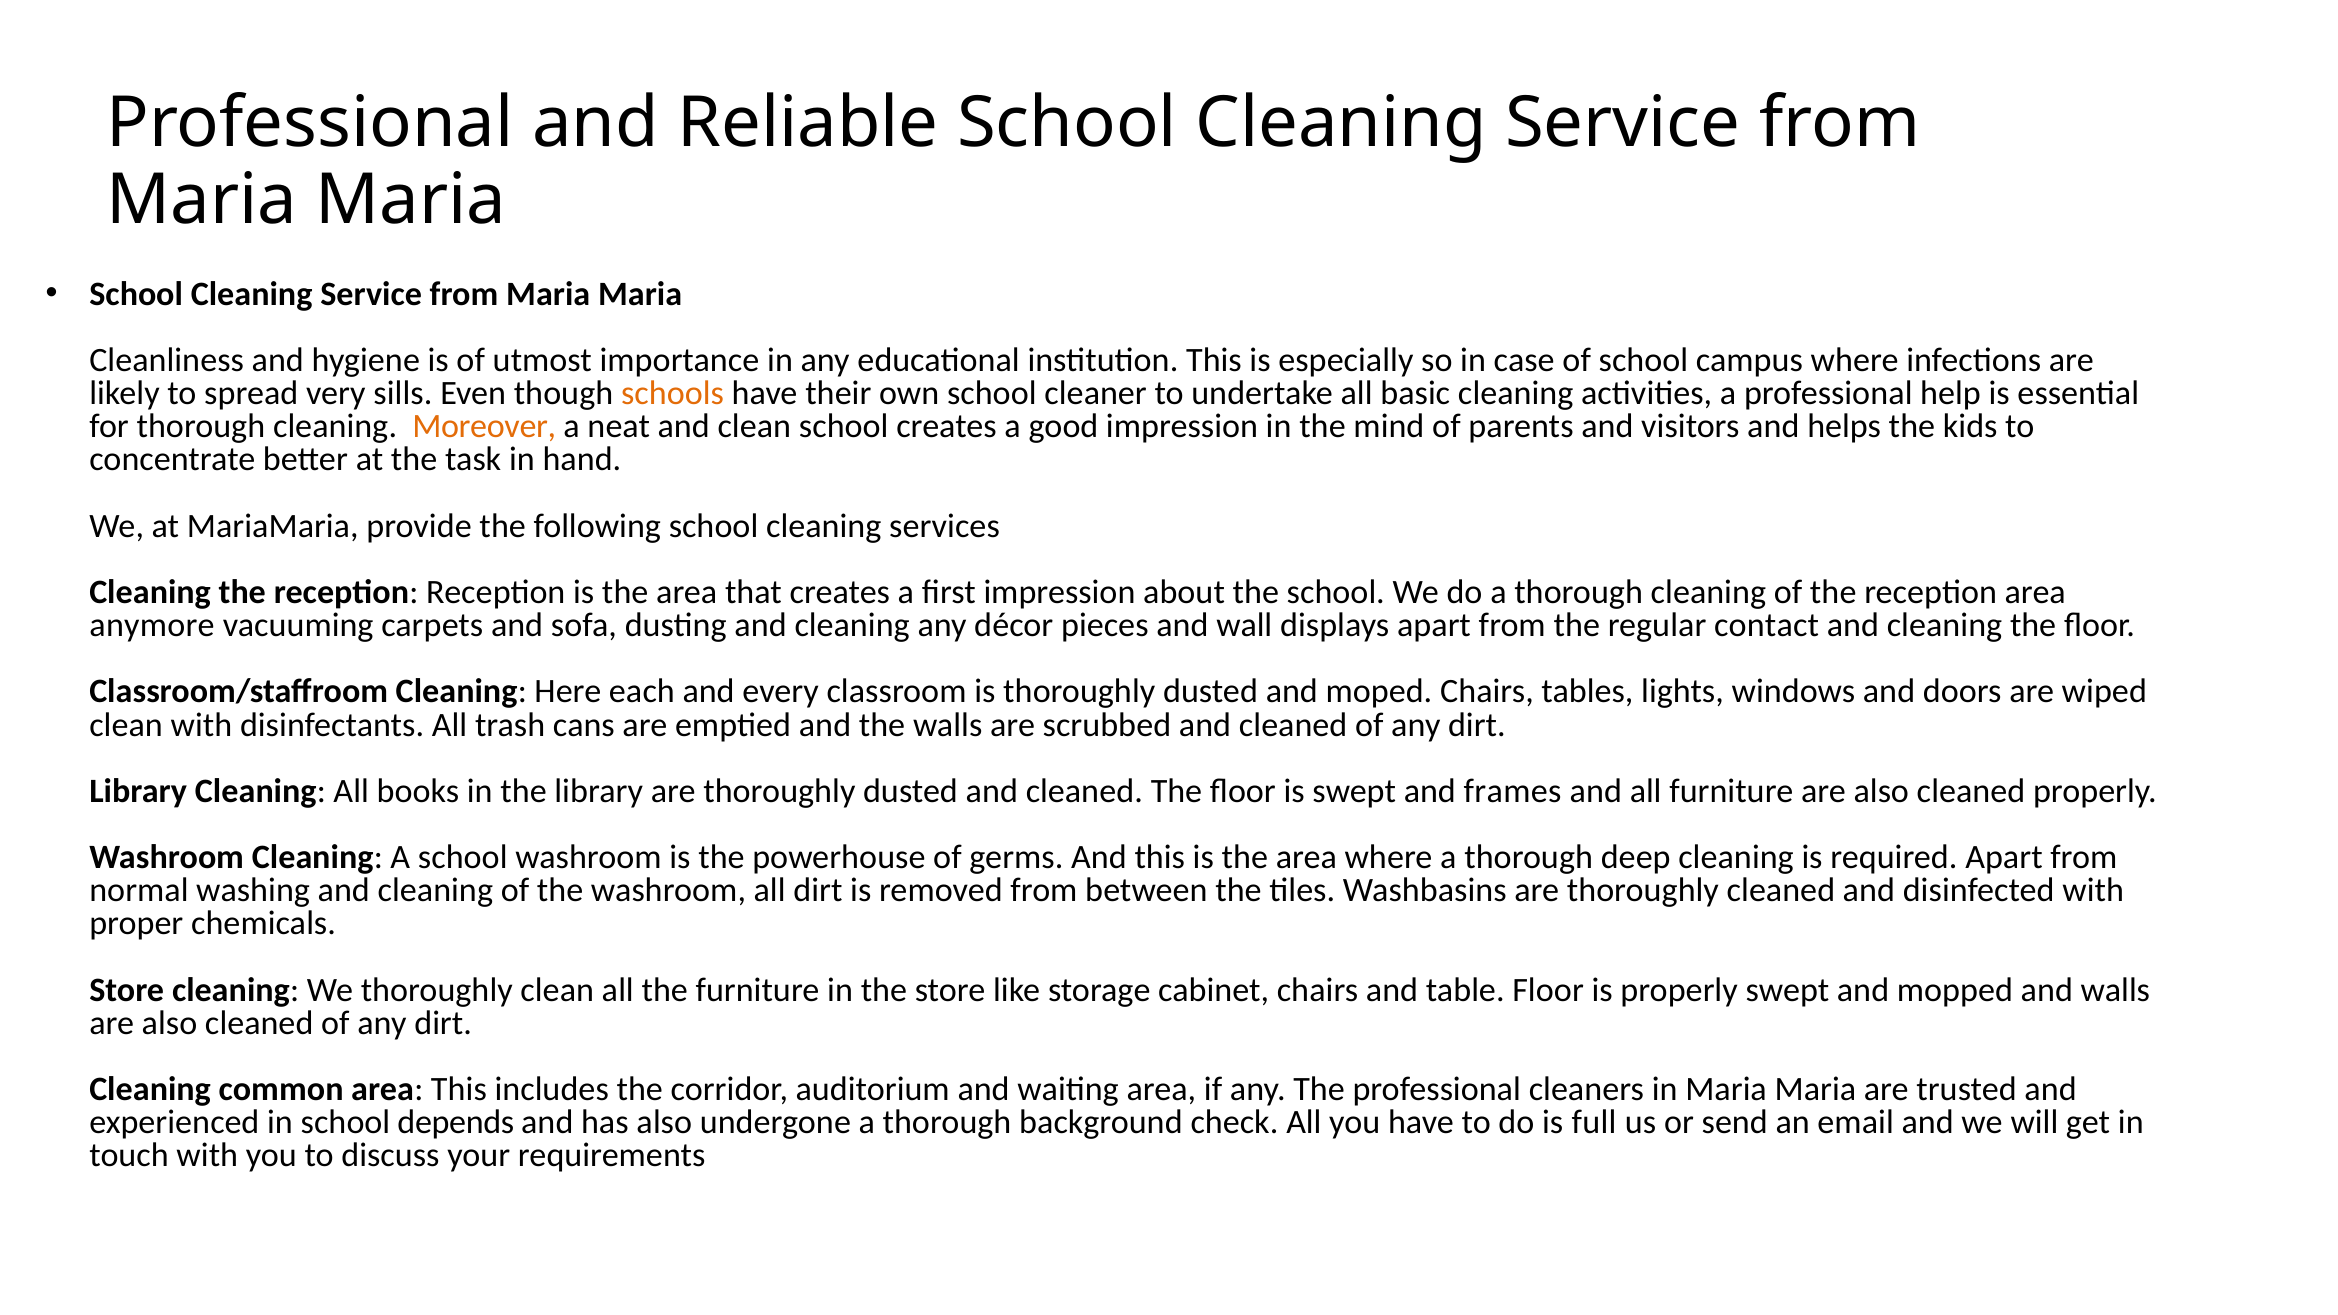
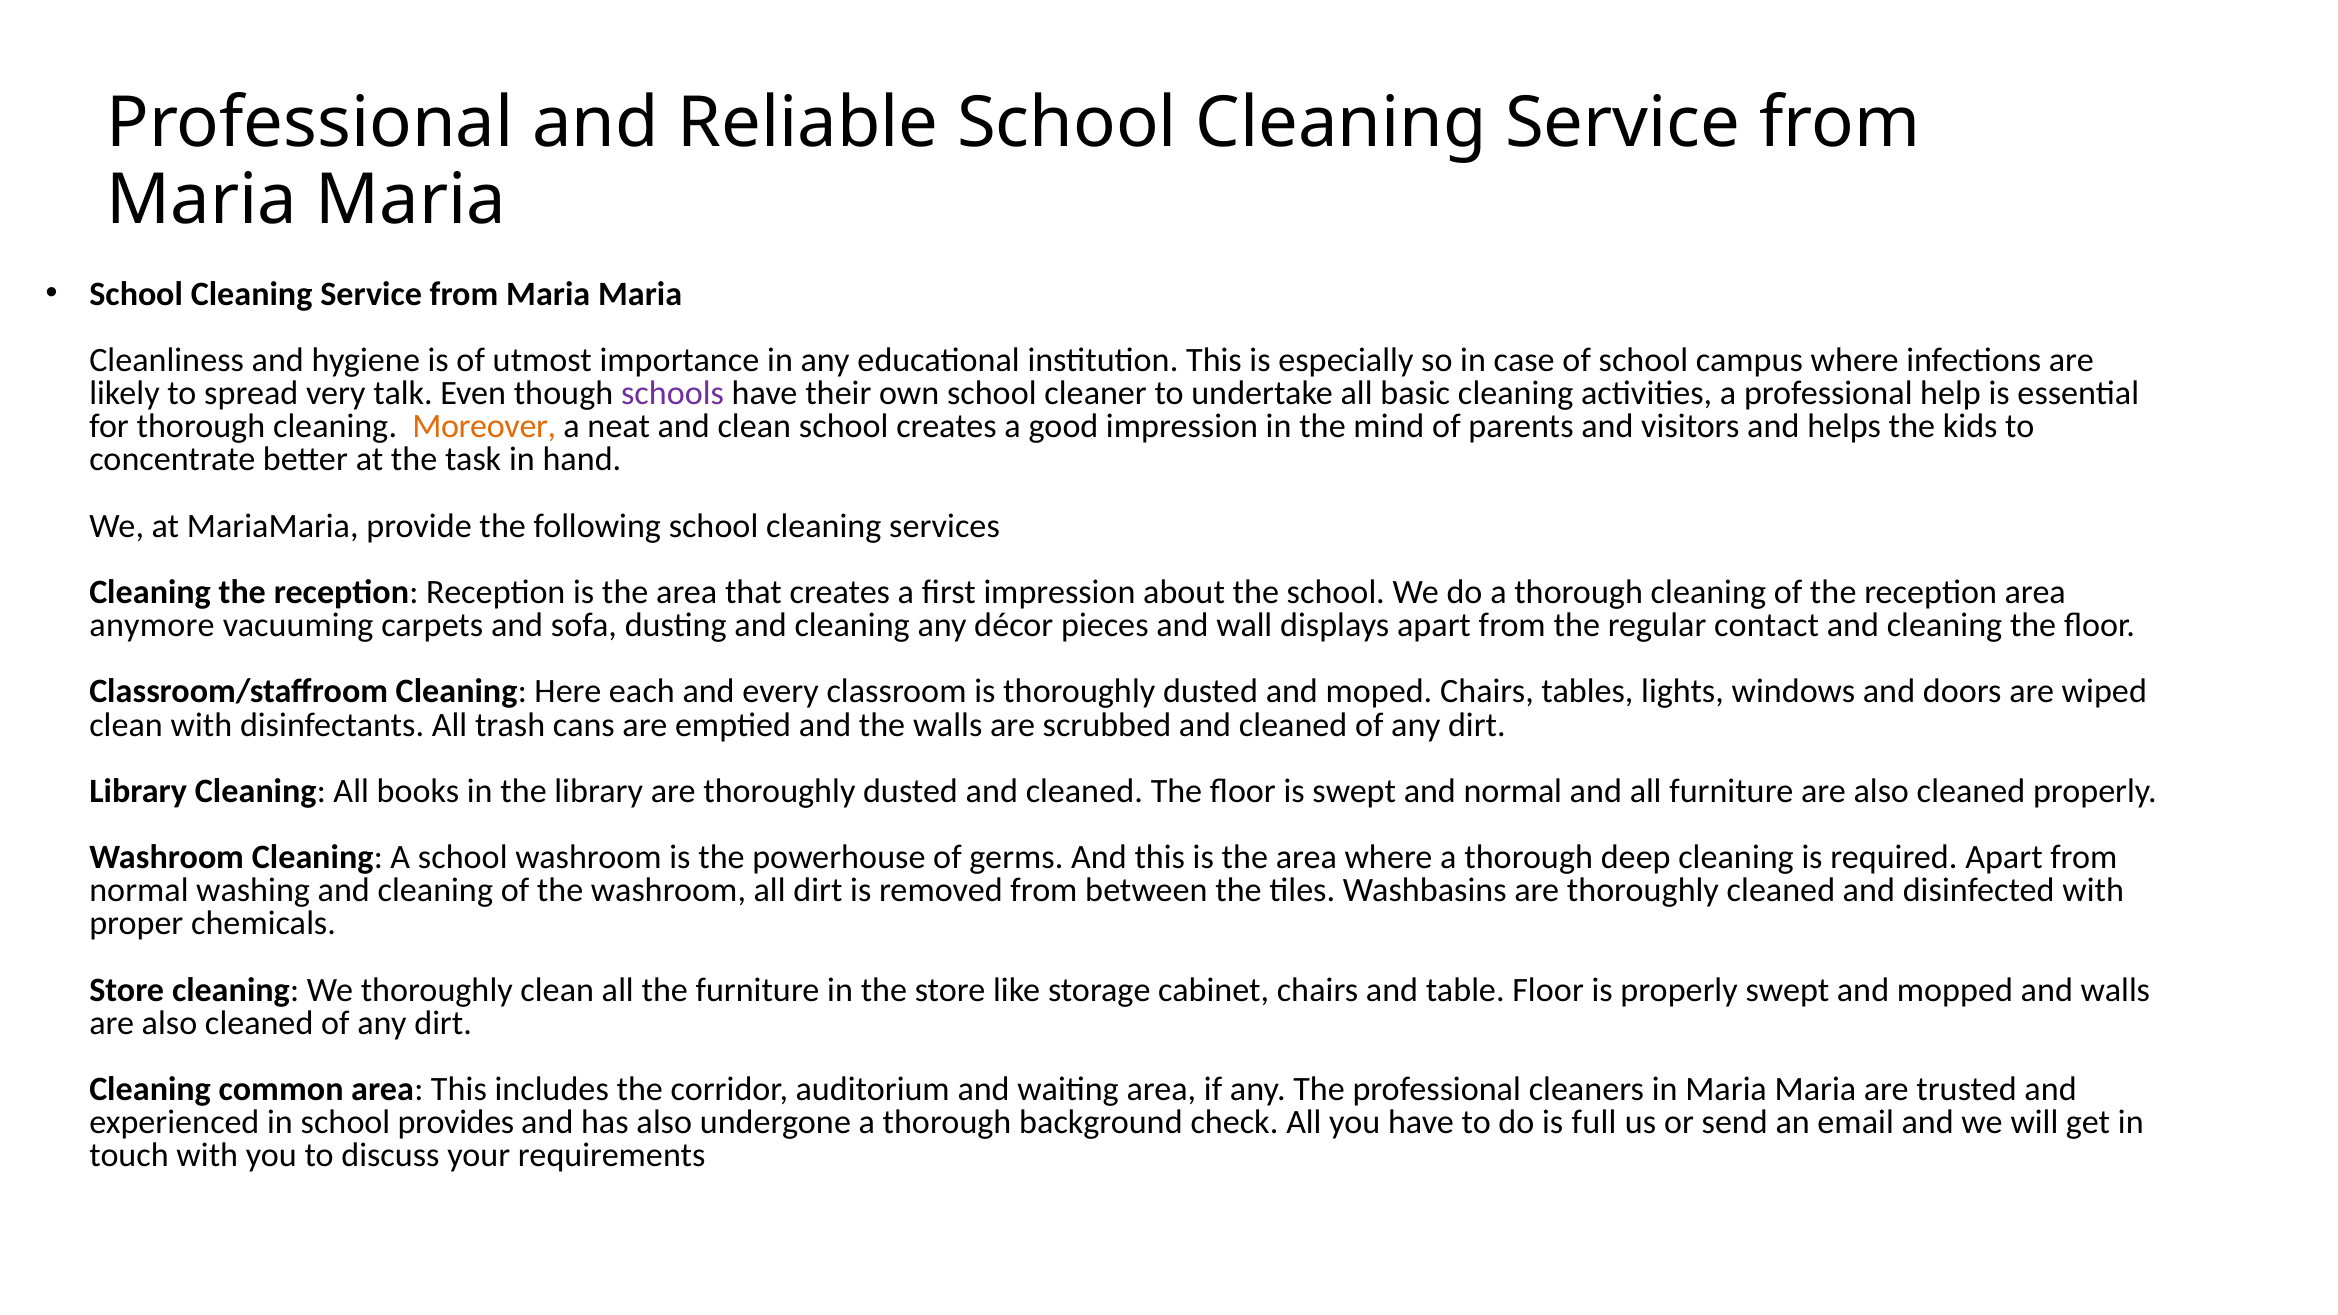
sills: sills -> talk
schools colour: orange -> purple
and frames: frames -> normal
depends: depends -> provides
